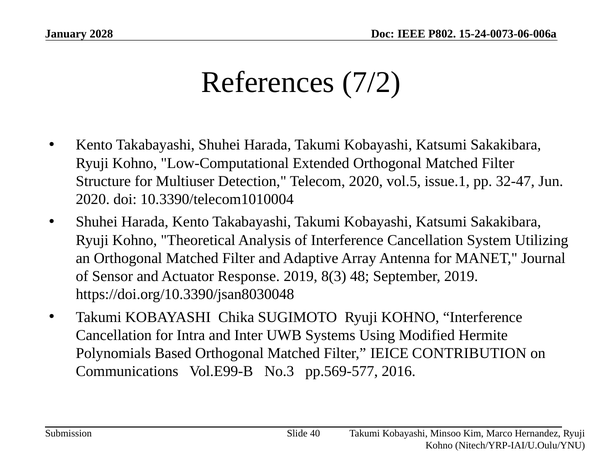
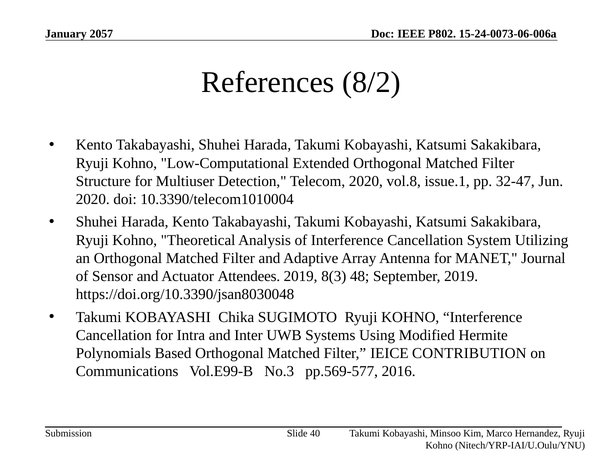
2028: 2028 -> 2057
7/2: 7/2 -> 8/2
vol.5: vol.5 -> vol.8
Response: Response -> Attendees
